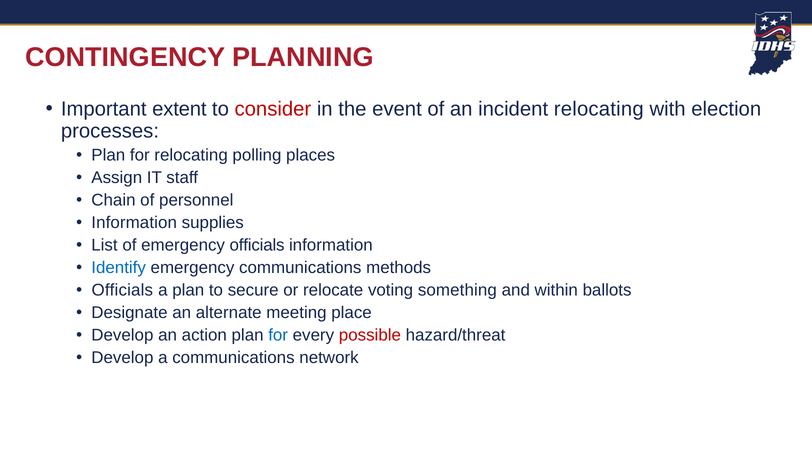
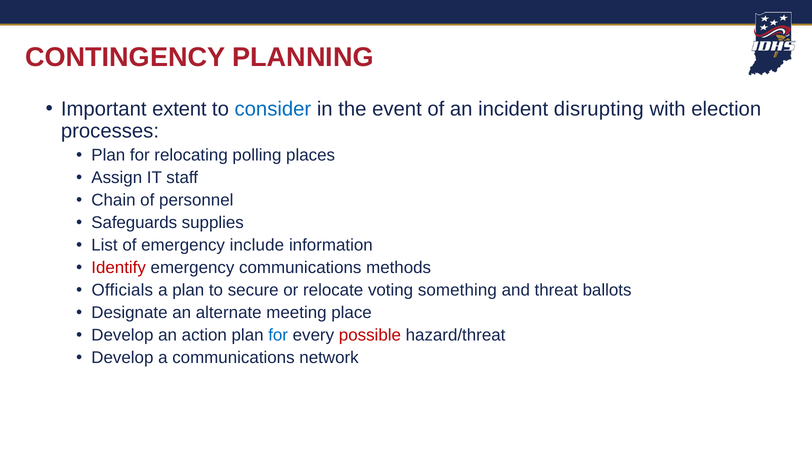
consider colour: red -> blue
incident relocating: relocating -> disrupting
Information at (134, 223): Information -> Safeguards
emergency officials: officials -> include
Identify colour: blue -> red
within: within -> threat
